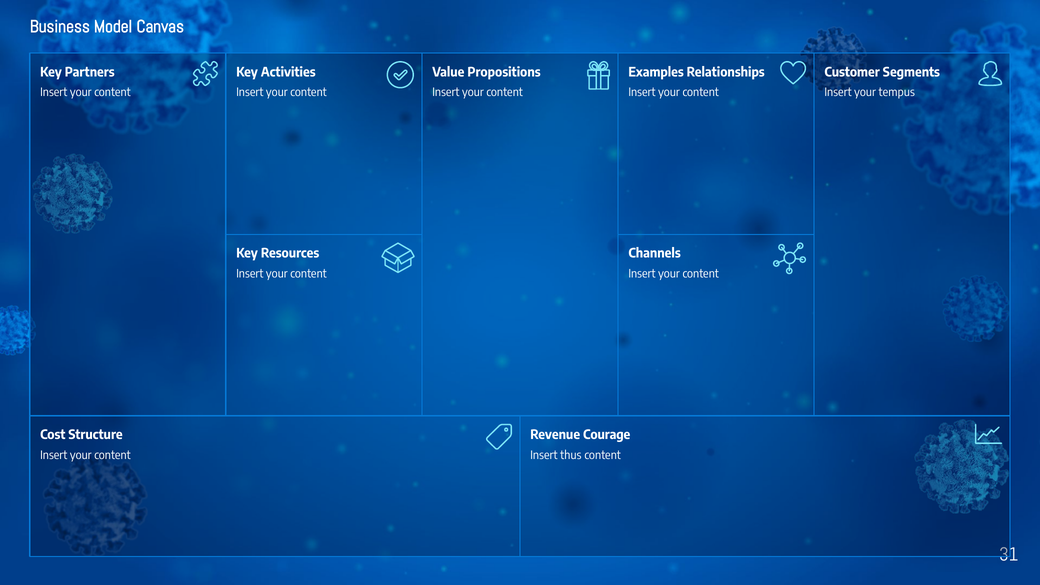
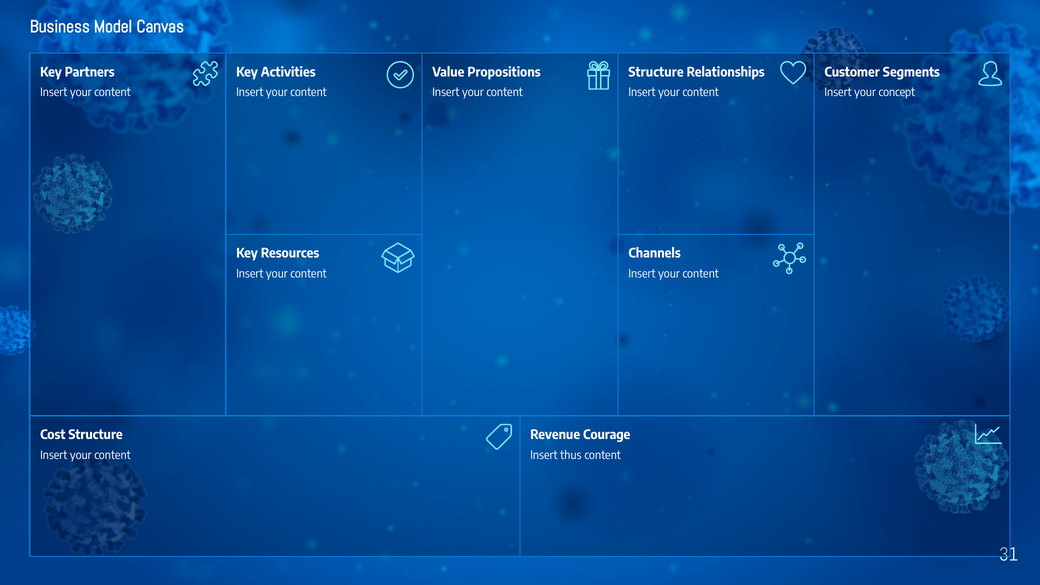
Examples at (656, 72): Examples -> Structure
tempus: tempus -> concept
